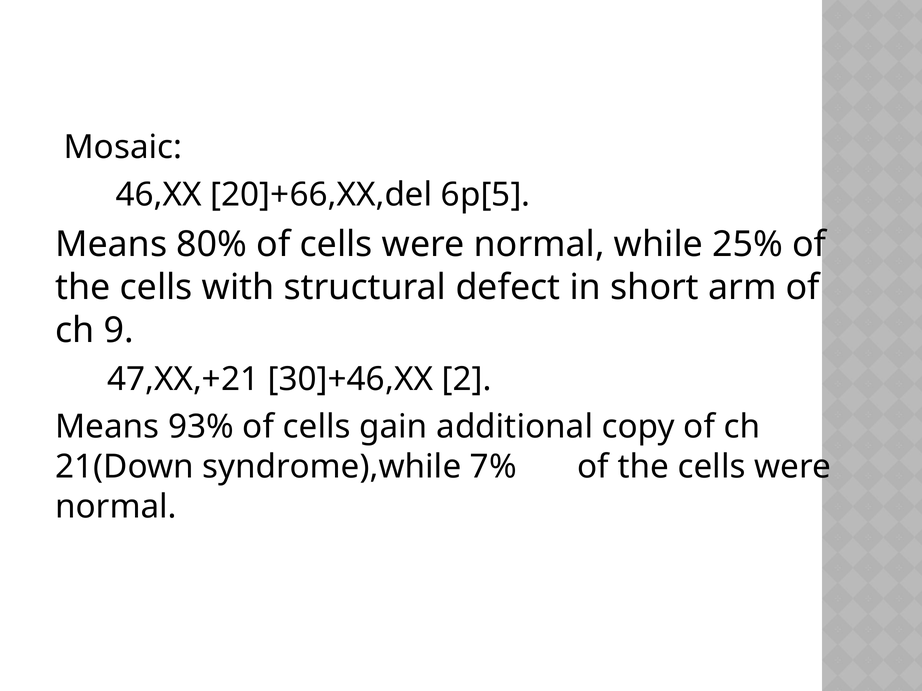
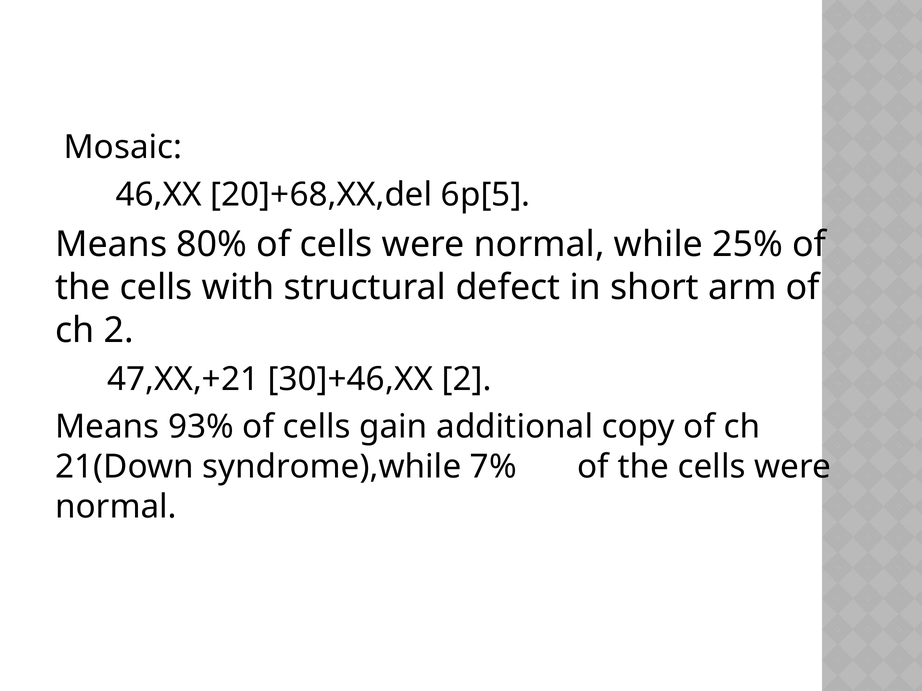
20]+66,XX,del: 20]+66,XX,del -> 20]+68,XX,del
ch 9: 9 -> 2
